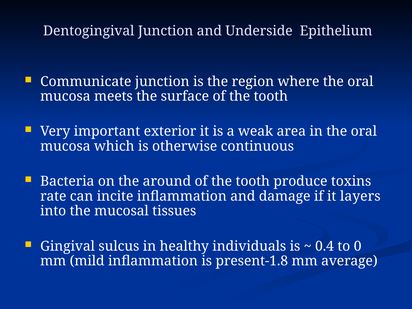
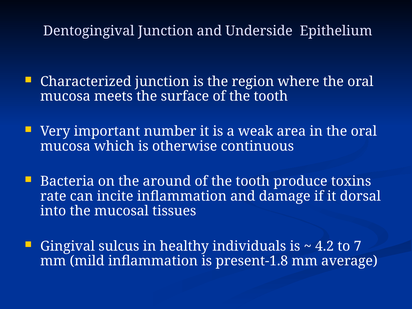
Communicate: Communicate -> Characterized
exterior: exterior -> number
layers: layers -> dorsal
0.4: 0.4 -> 4.2
0: 0 -> 7
